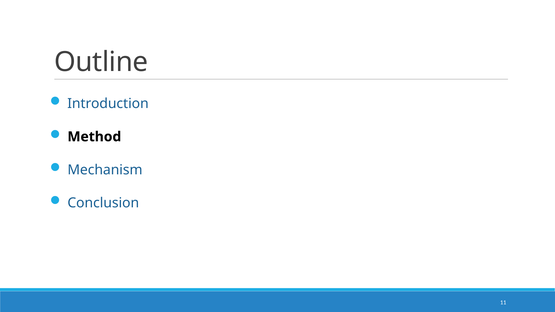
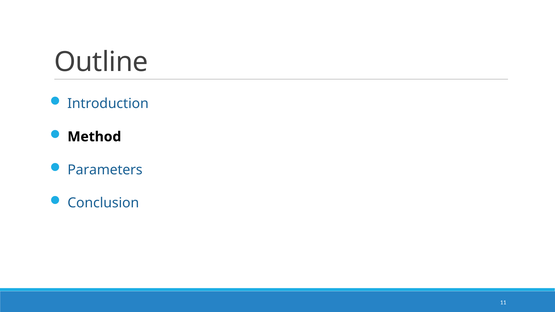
Mechanism: Mechanism -> Parameters
